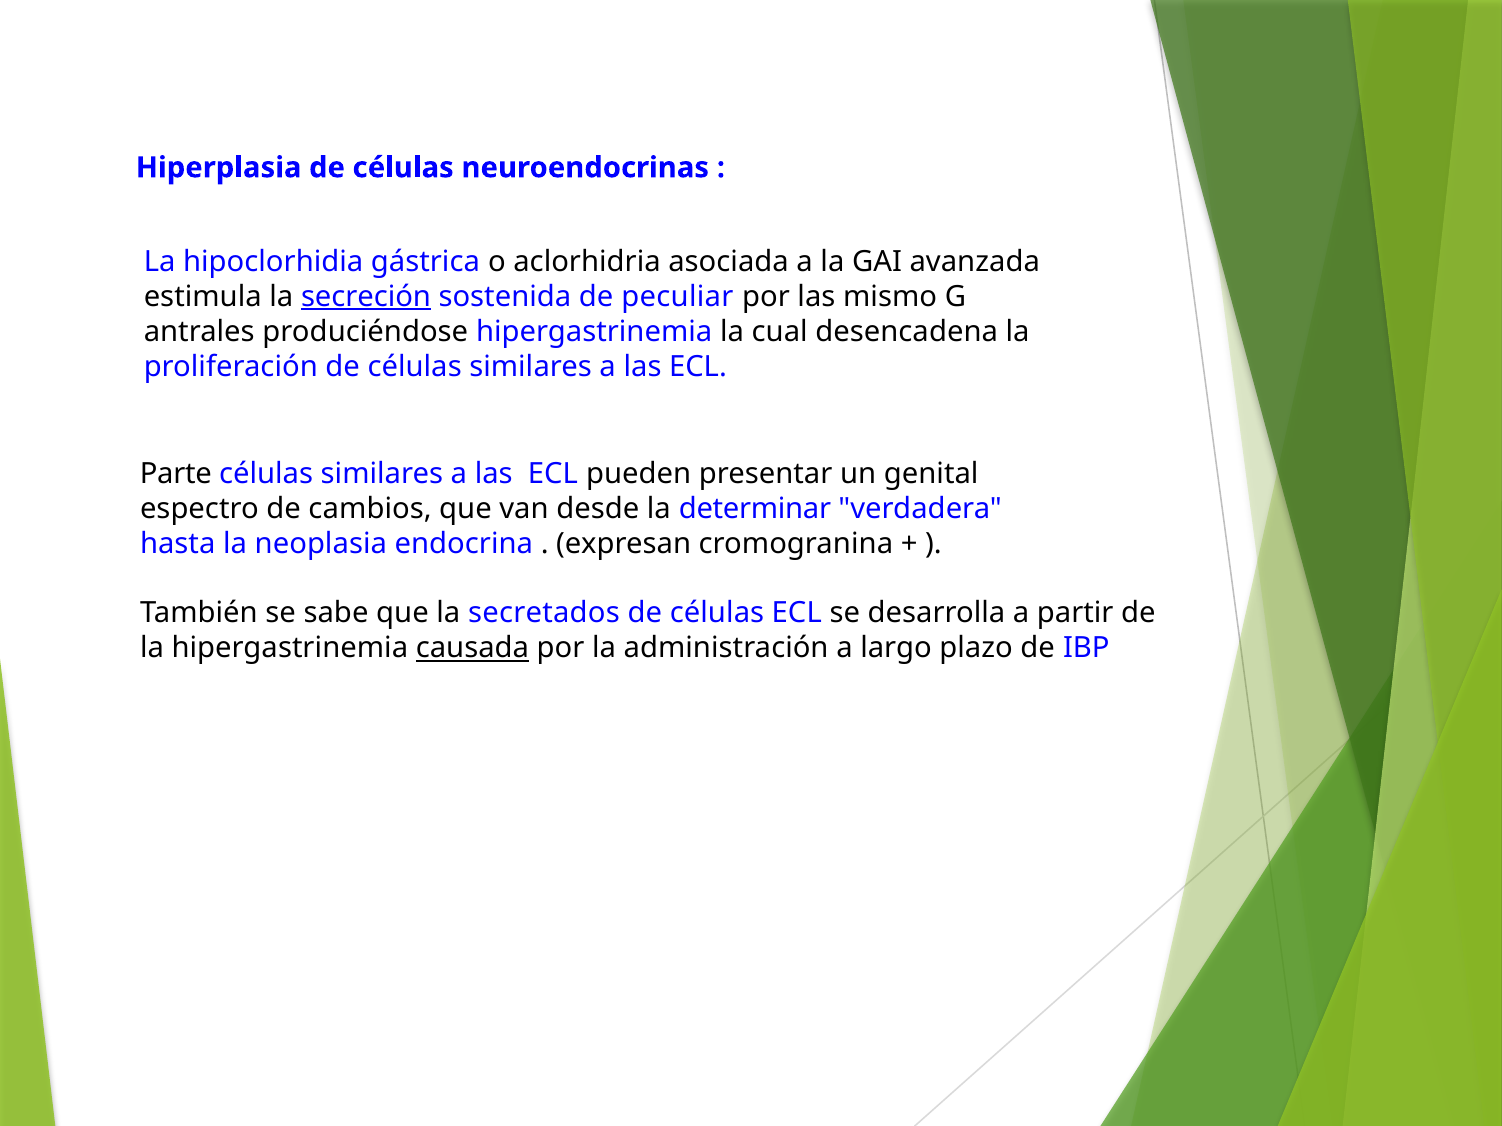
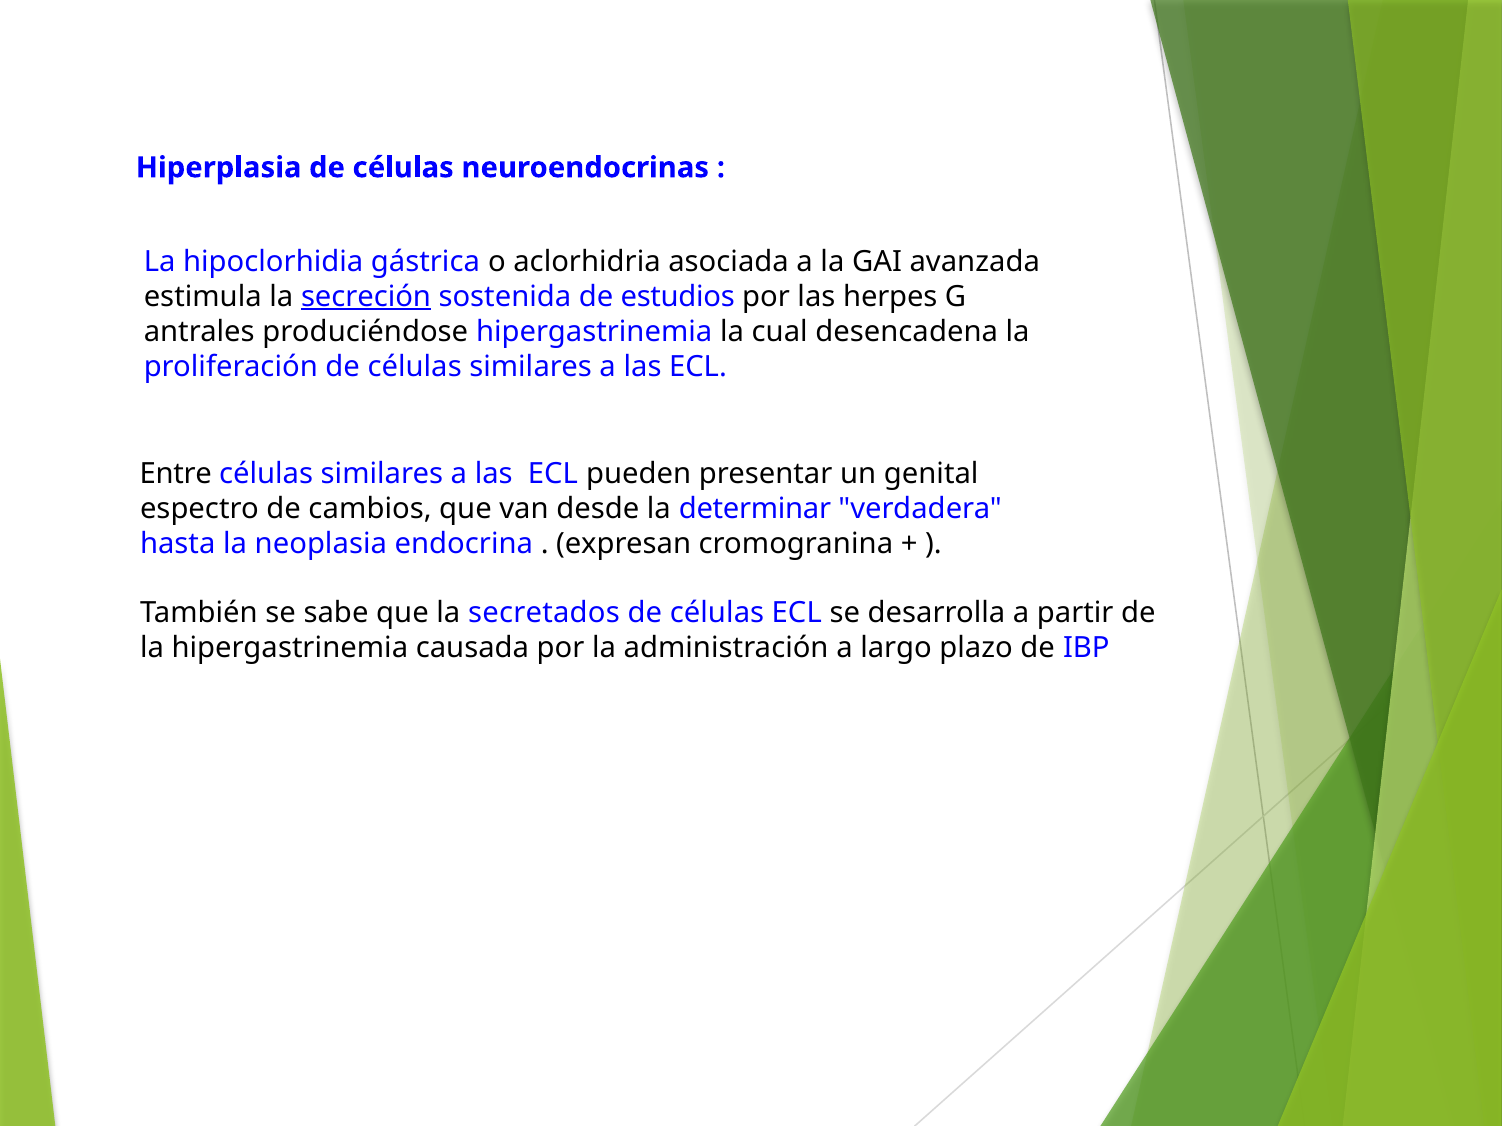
peculiar: peculiar -> estudios
mismo: mismo -> herpes
Parte: Parte -> Entre
causada underline: present -> none
